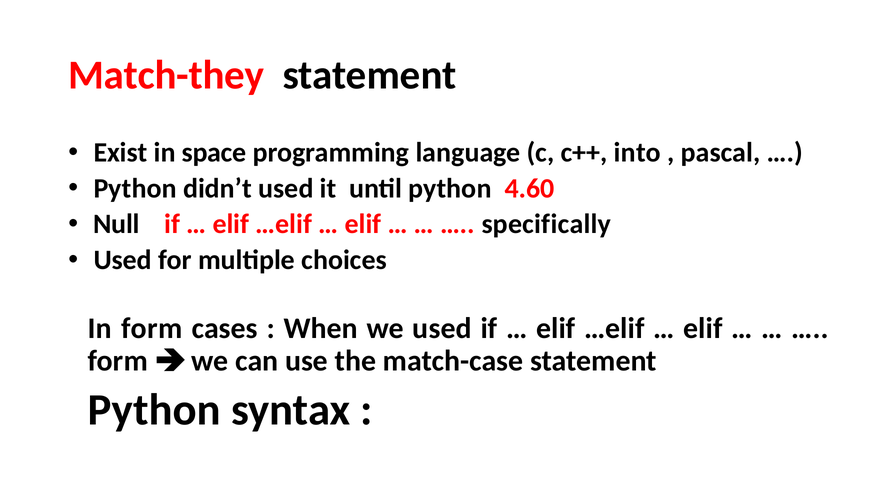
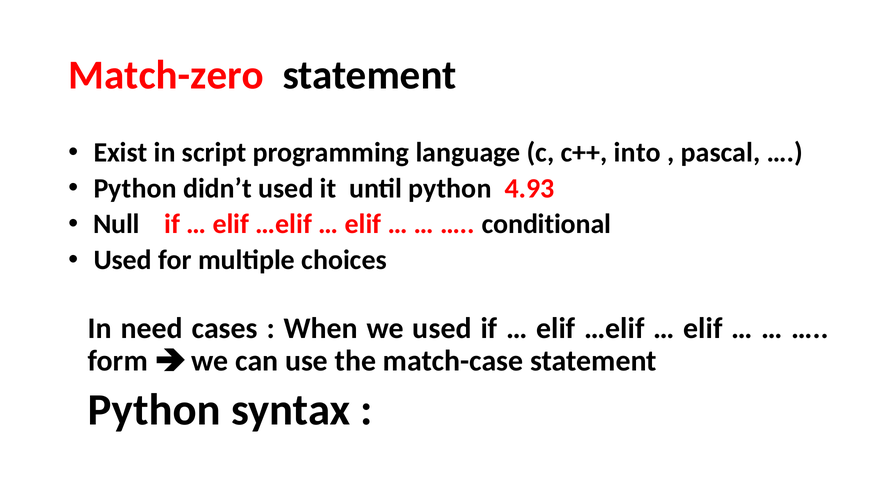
Match-they: Match-they -> Match-zero
space: space -> script
4.60: 4.60 -> 4.93
specifically: specifically -> conditional
In form: form -> need
